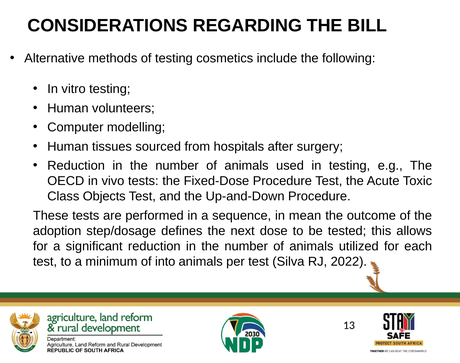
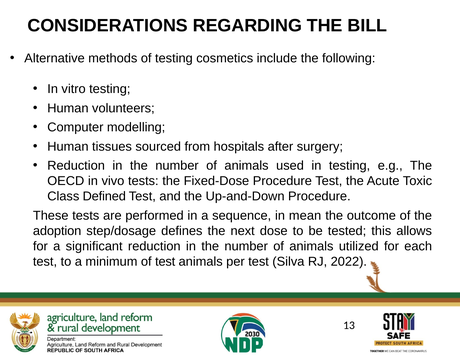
Objects: Objects -> Defined
of into: into -> test
